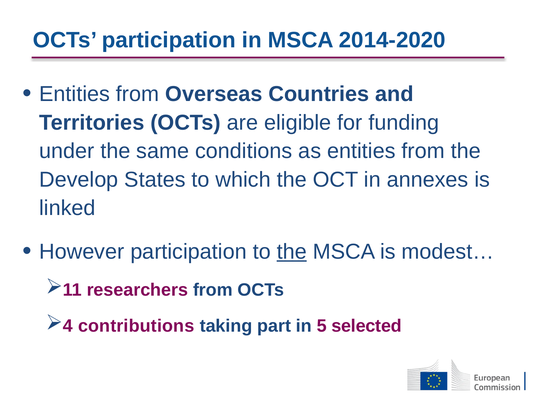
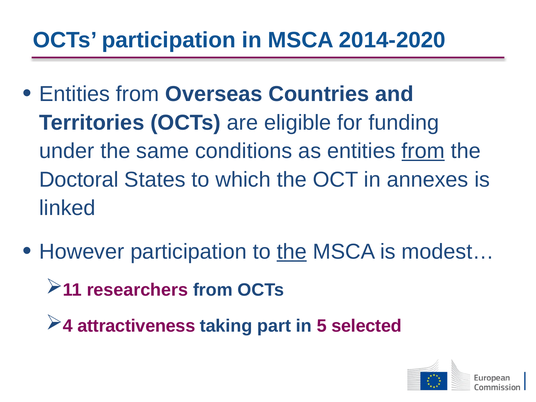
from at (423, 151) underline: none -> present
Develop: Develop -> Doctoral
contributions: contributions -> attractiveness
